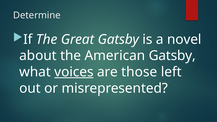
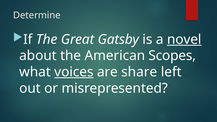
novel underline: none -> present
American Gatsby: Gatsby -> Scopes
those: those -> share
